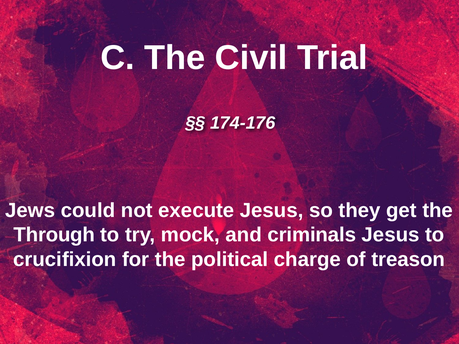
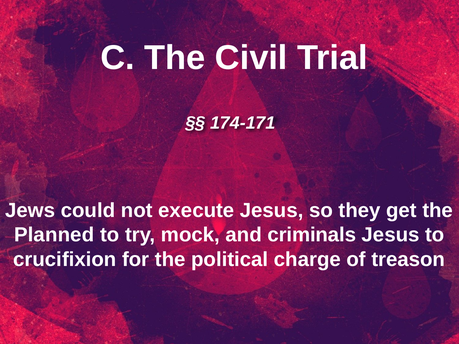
174-176: 174-176 -> 174-171
Through: Through -> Planned
